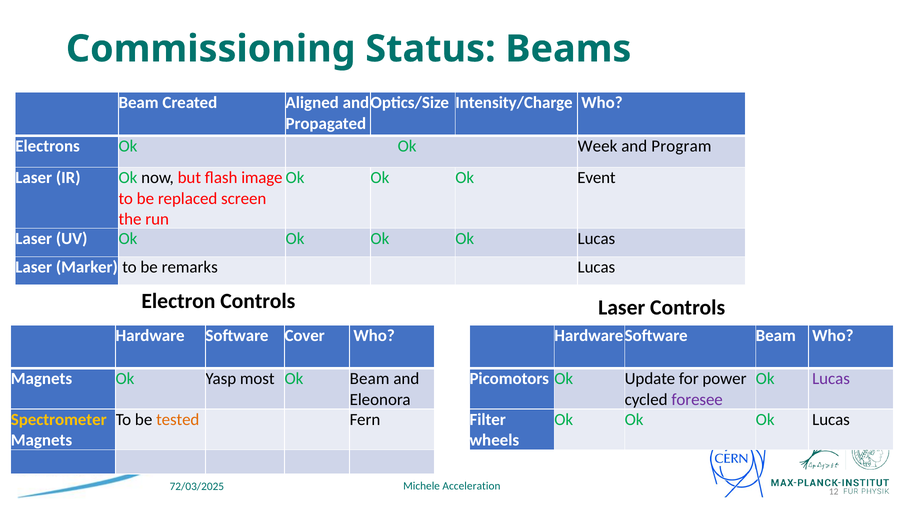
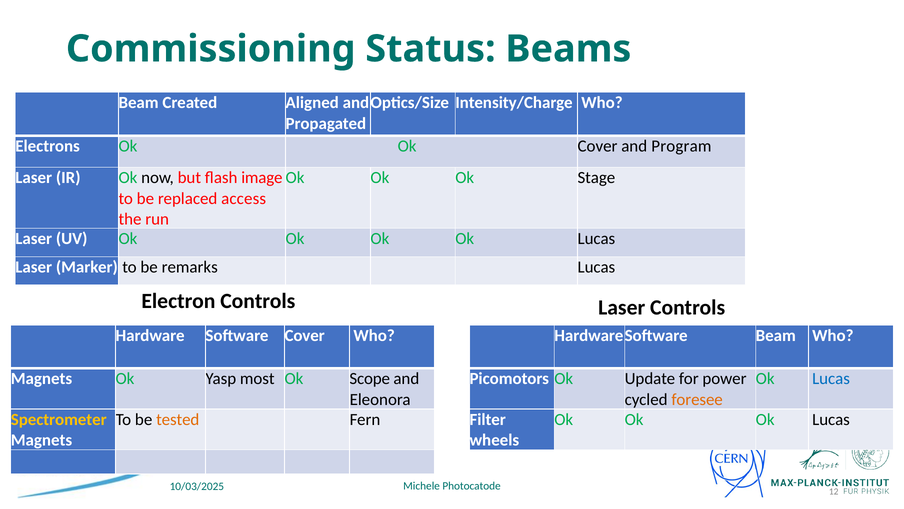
Ok Week: Week -> Cover
Event: Event -> Stage
screen: screen -> access
Ok Beam: Beam -> Scope
Lucas at (831, 378) colour: purple -> blue
foresee colour: purple -> orange
Acceleration: Acceleration -> Photocatode
72/03/2025: 72/03/2025 -> 10/03/2025
